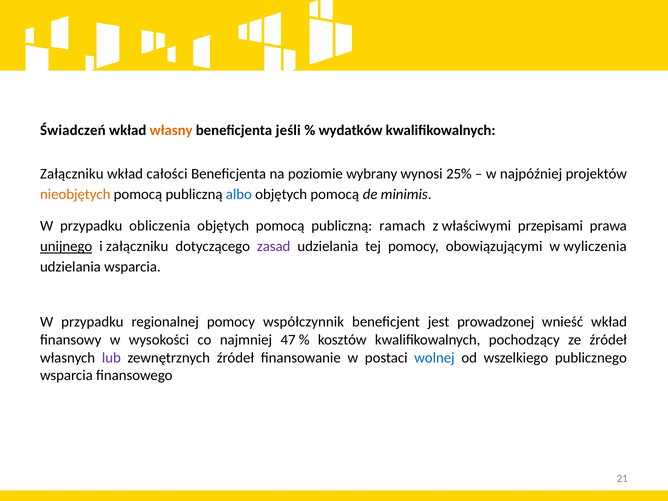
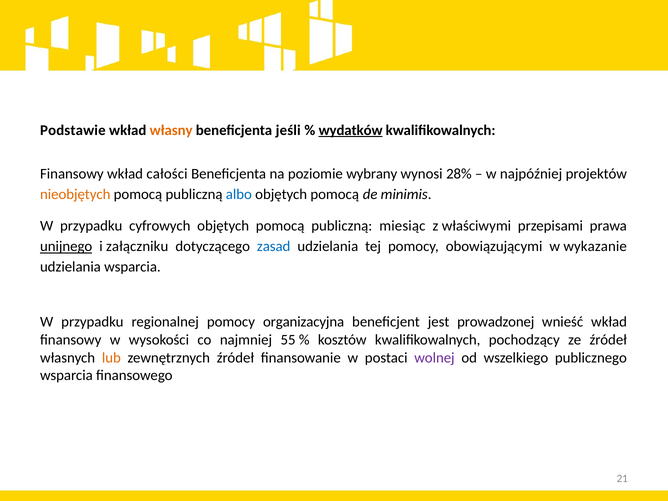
Świadczeń: Świadczeń -> Podstawie
wydatków underline: none -> present
Załączniku at (72, 174): Załączniku -> Finansowy
25%: 25% -> 28%
obliczenia: obliczenia -> cyfrowych
ramach: ramach -> miesiąc
zasad colour: purple -> blue
wyliczenia: wyliczenia -> wykazanie
współczynnik: współczynnik -> organizacyjna
47: 47 -> 55
lub colour: purple -> orange
wolnej colour: blue -> purple
